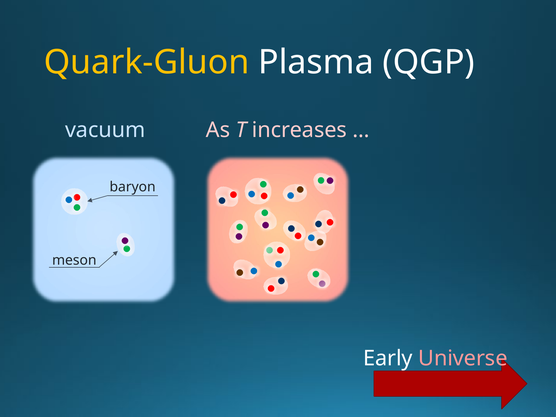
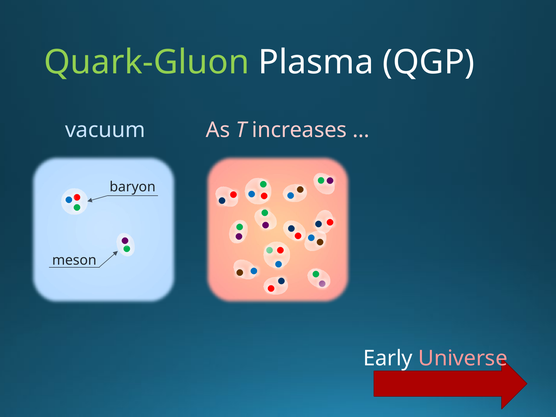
Quark-Gluon colour: yellow -> light green
